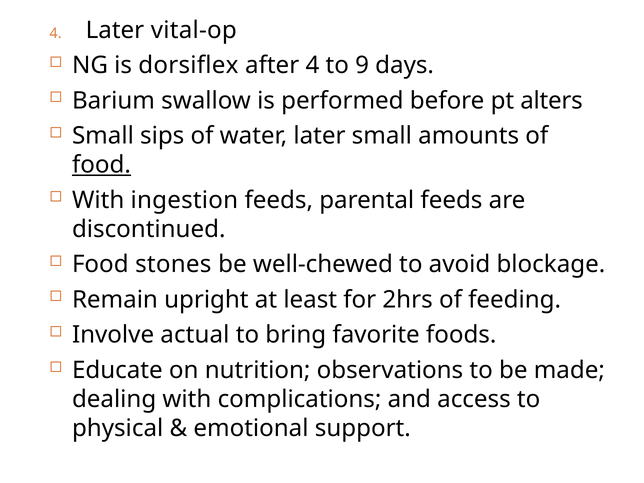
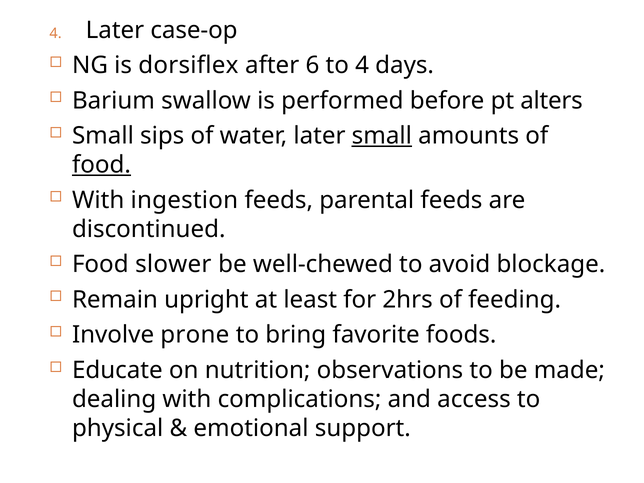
vital-op: vital-op -> case-op
after 4: 4 -> 6
to 9: 9 -> 4
small at (382, 136) underline: none -> present
stones: stones -> slower
actual: actual -> prone
